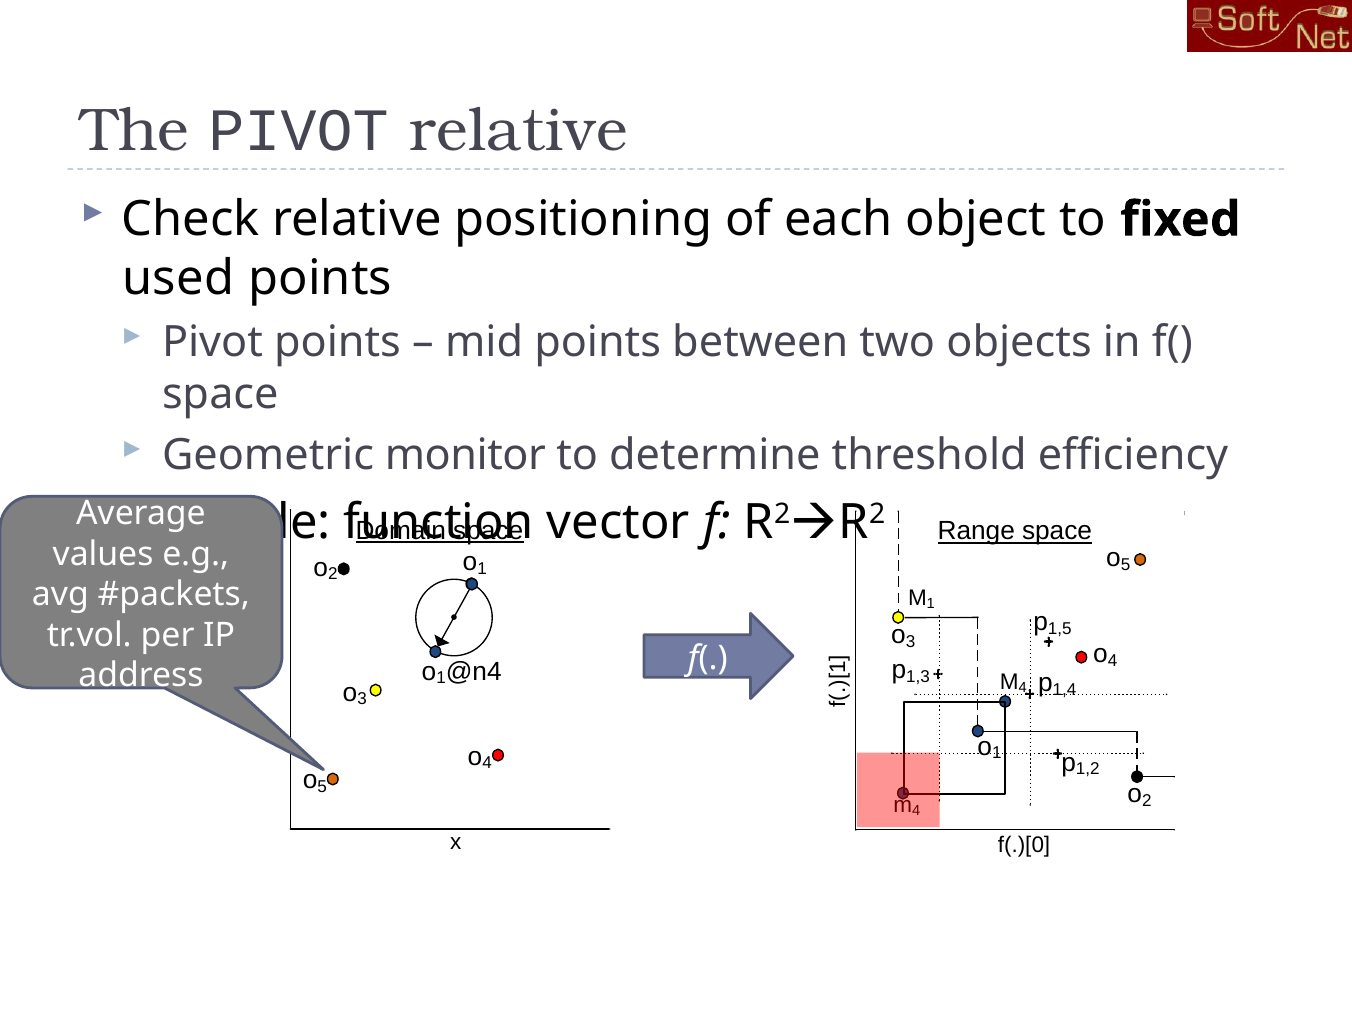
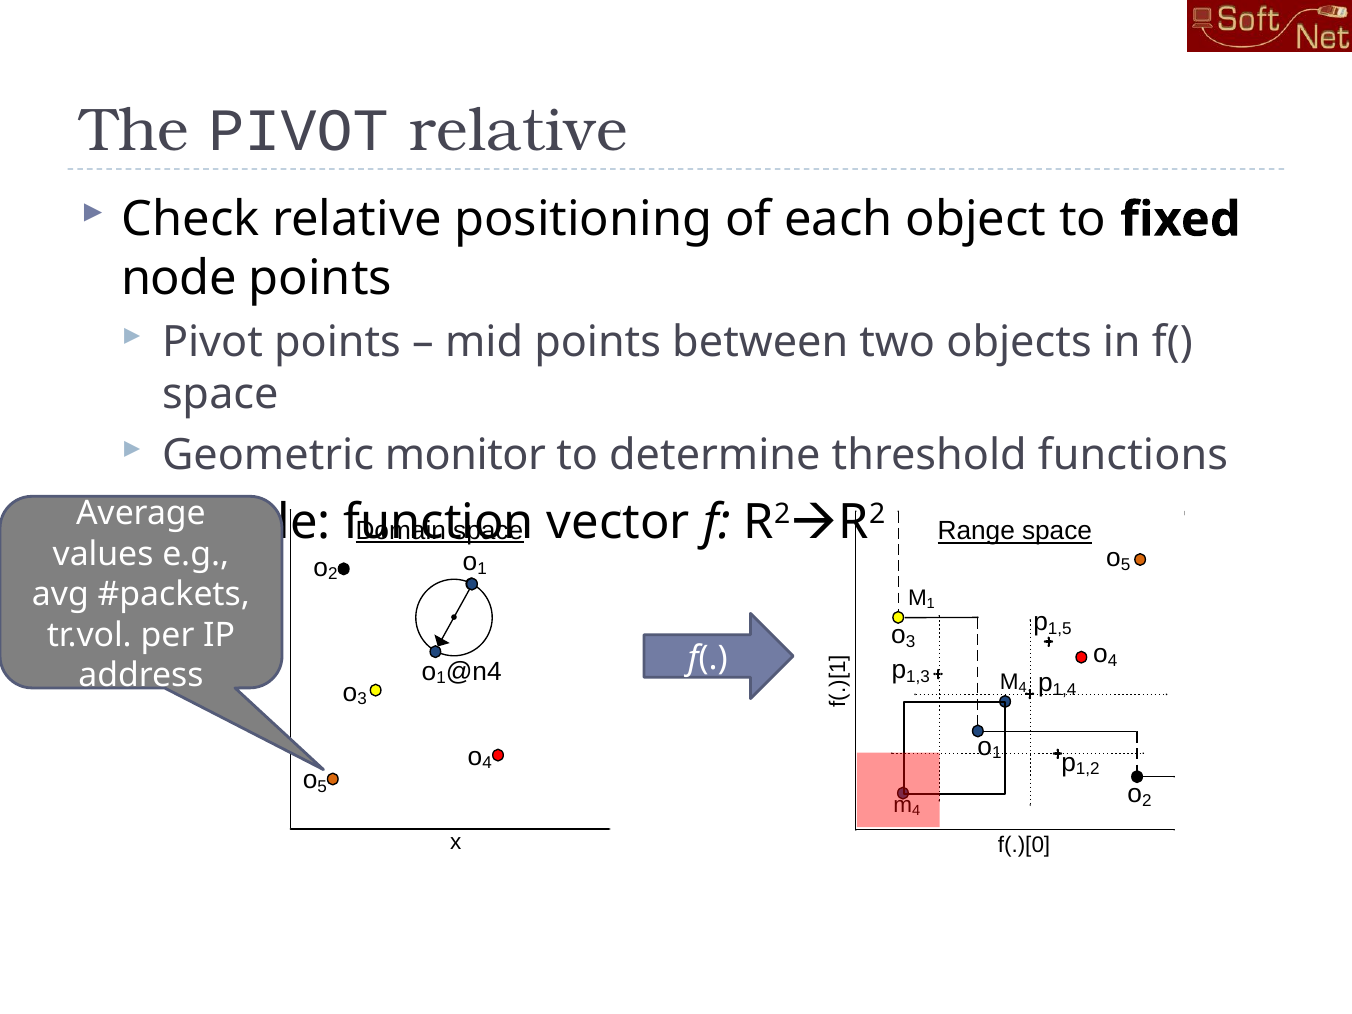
used: used -> node
efficiency: efficiency -> functions
